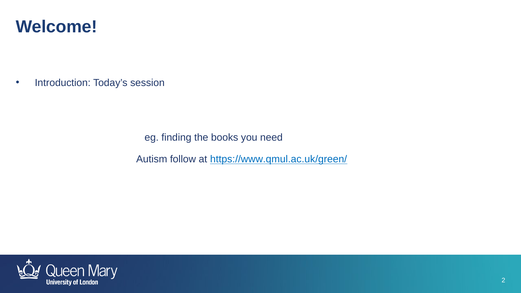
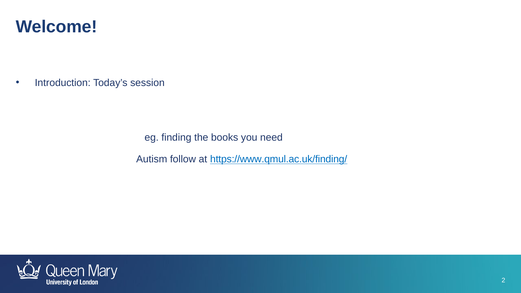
https://www.qmul.ac.uk/green/: https://www.qmul.ac.uk/green/ -> https://www.qmul.ac.uk/finding/
